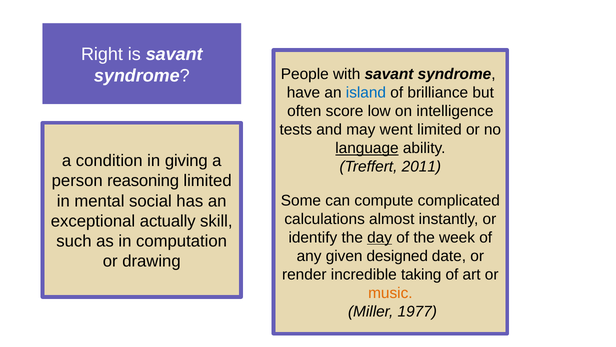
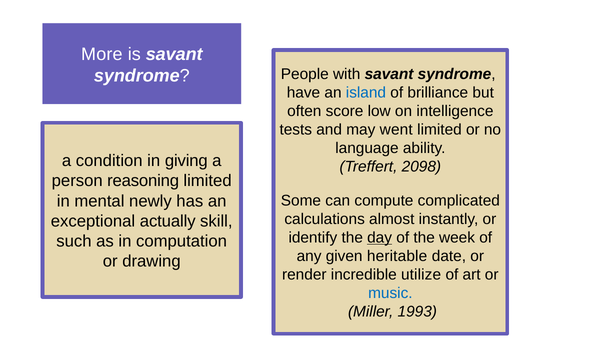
Right: Right -> More
language underline: present -> none
2011: 2011 -> 2098
social: social -> newly
designed: designed -> heritable
taking: taking -> utilize
music colour: orange -> blue
1977: 1977 -> 1993
